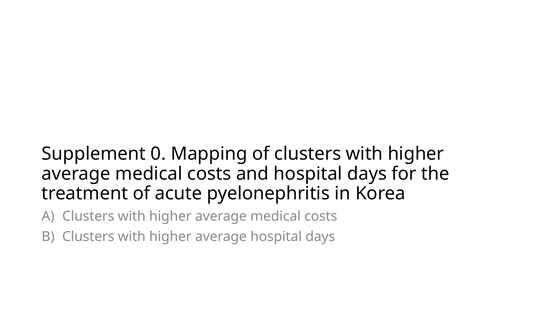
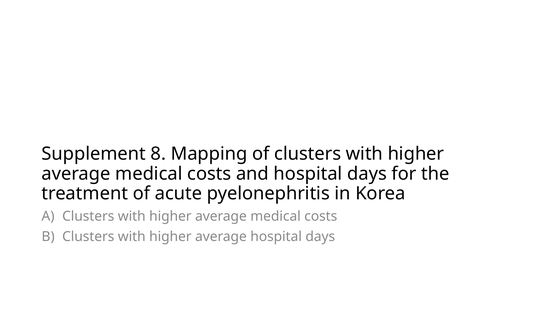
0: 0 -> 8
